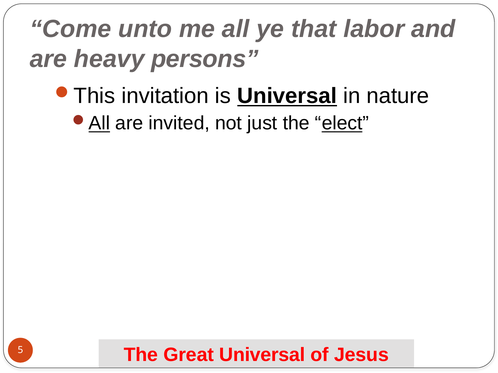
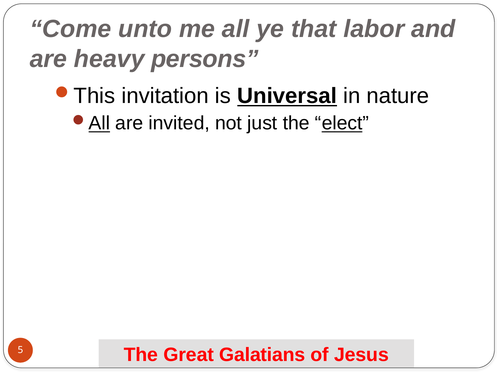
Great Universal: Universal -> Galatians
